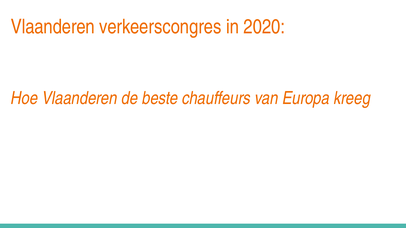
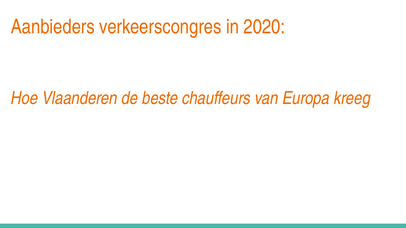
Vlaanderen at (53, 27): Vlaanderen -> Aanbieders
